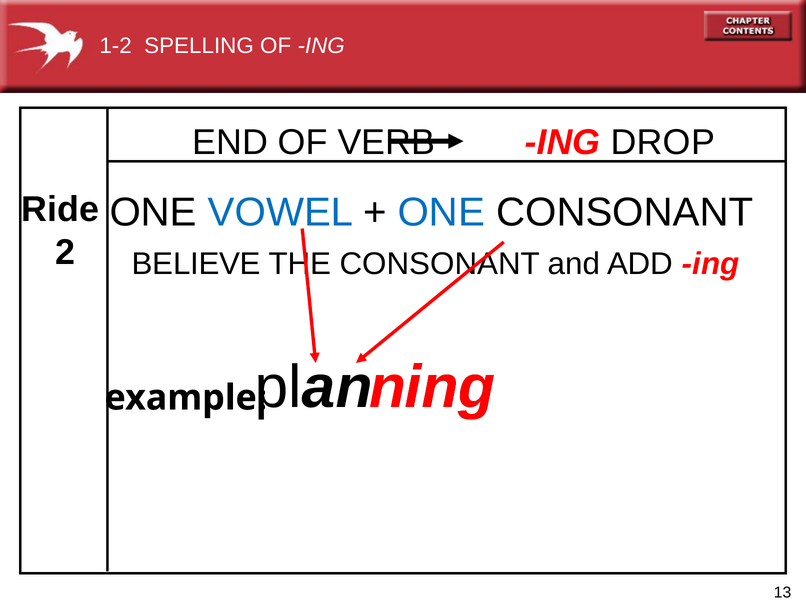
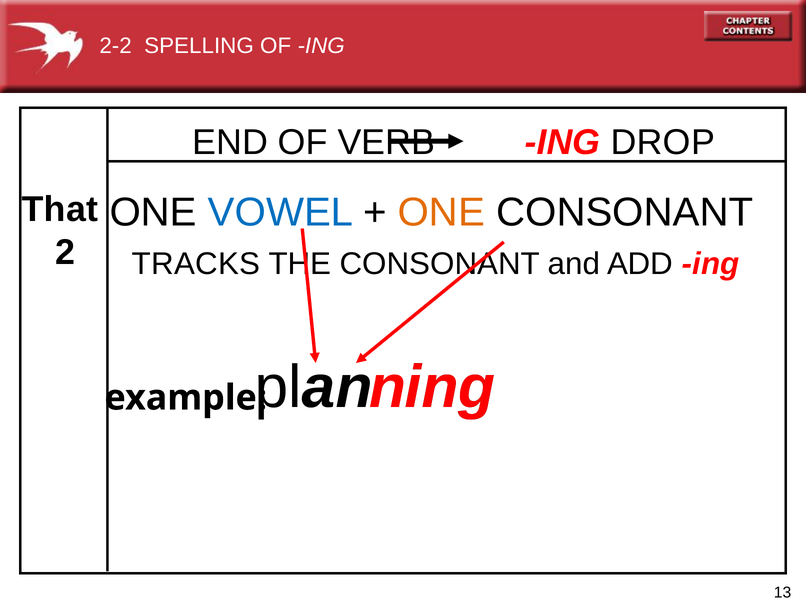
1-2: 1-2 -> 2-2
Ride: Ride -> That
ONE at (441, 212) colour: blue -> orange
BELIEVE: BELIEVE -> TRACKS
